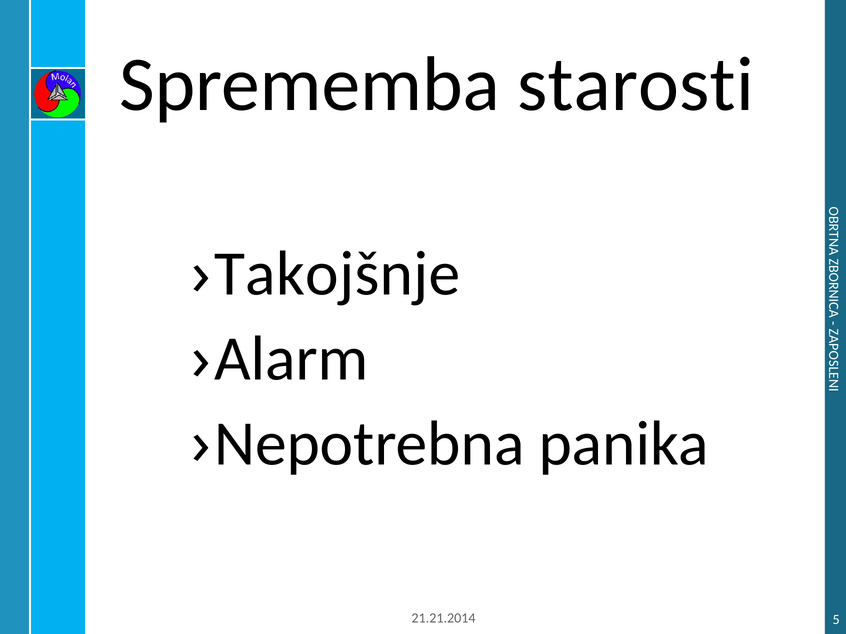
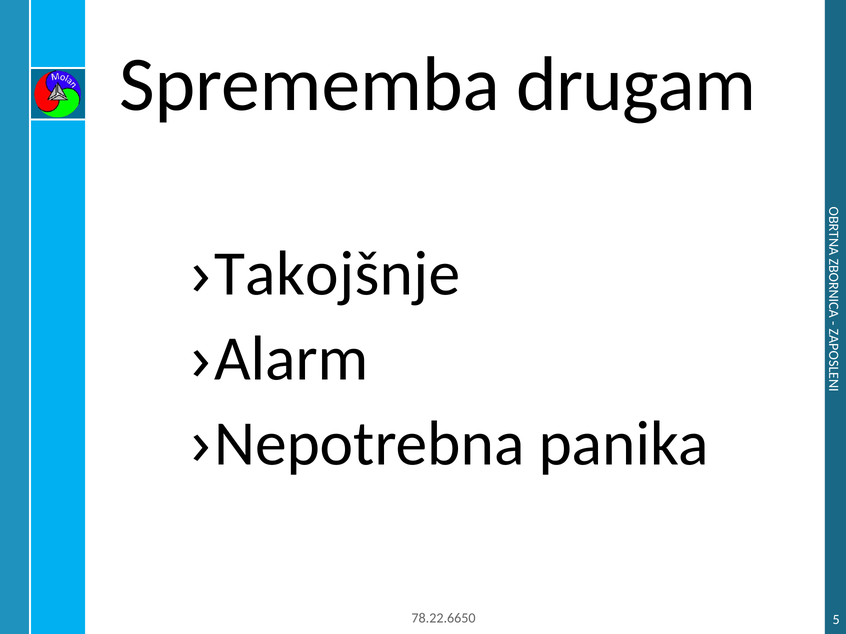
starosti: starosti -> drugam
21.21.2014: 21.21.2014 -> 78.22.6650
